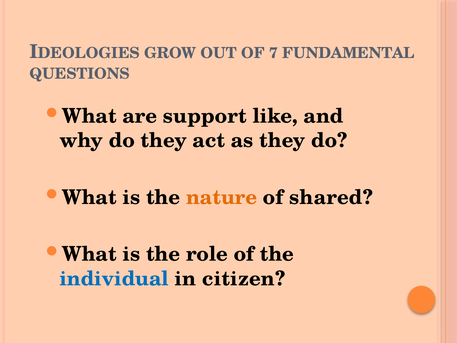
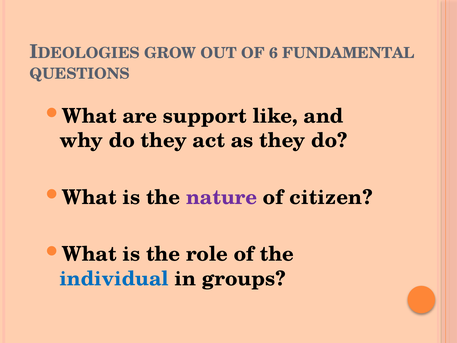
7: 7 -> 6
nature colour: orange -> purple
shared: shared -> citizen
citizen: citizen -> groups
